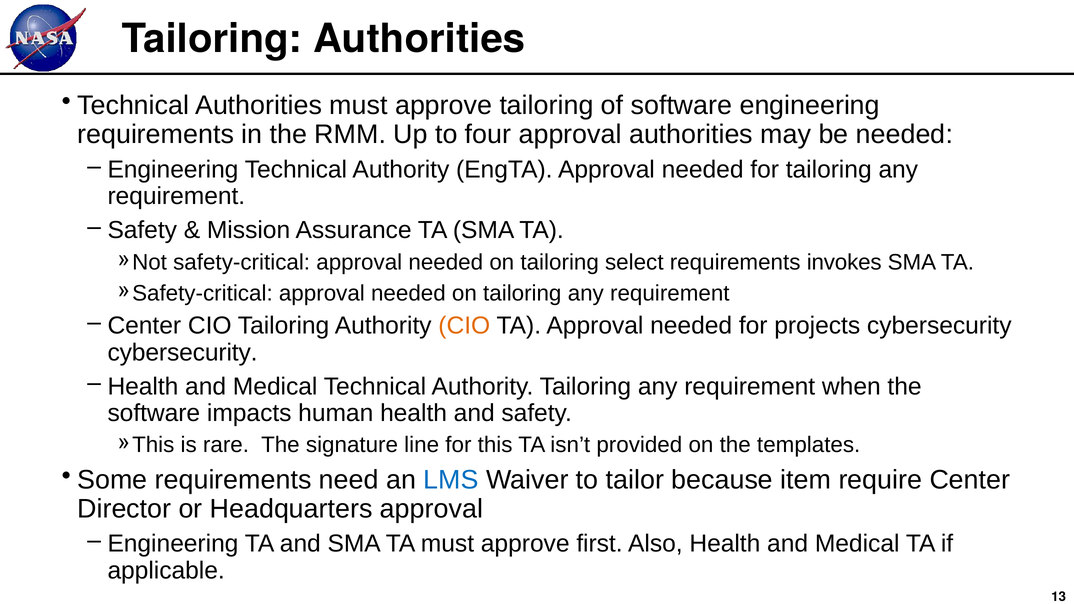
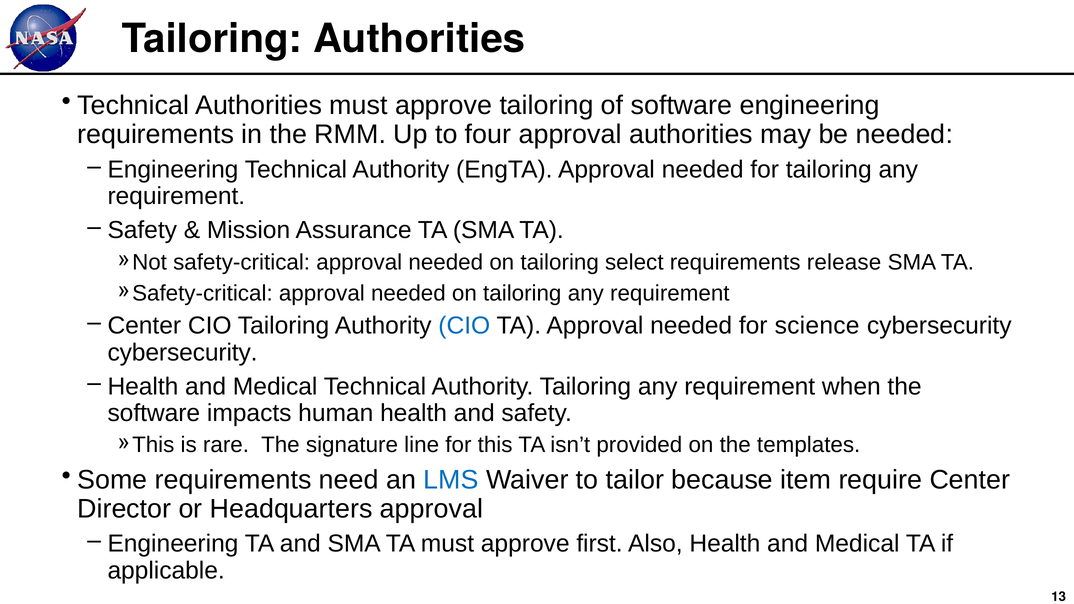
invokes: invokes -> release
CIO at (464, 326) colour: orange -> blue
projects: projects -> science
